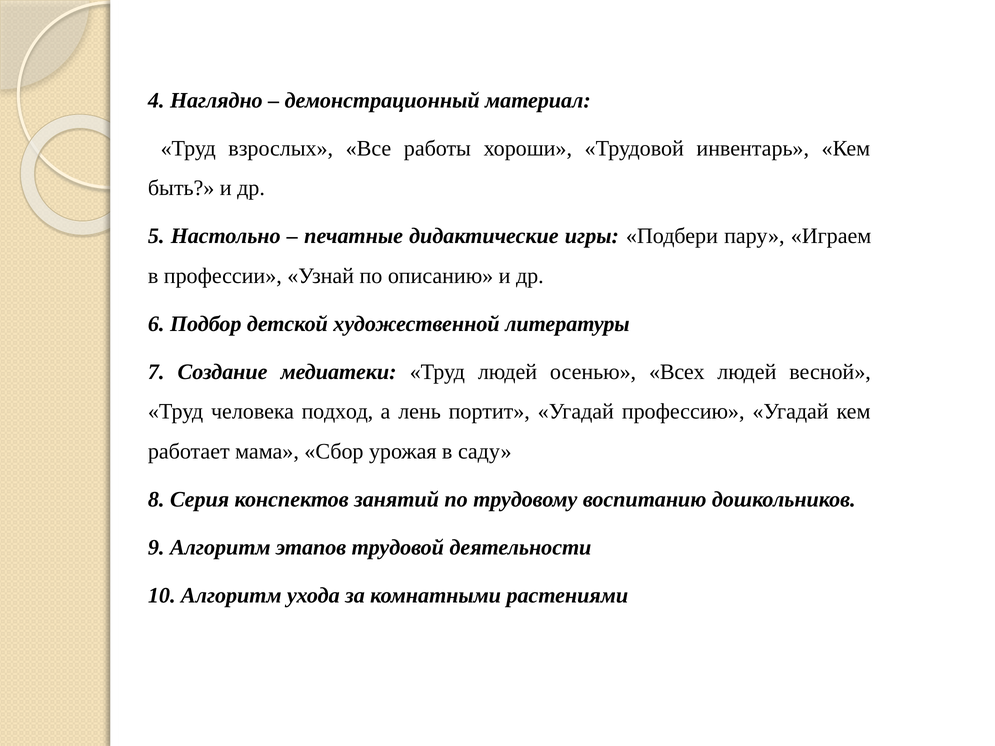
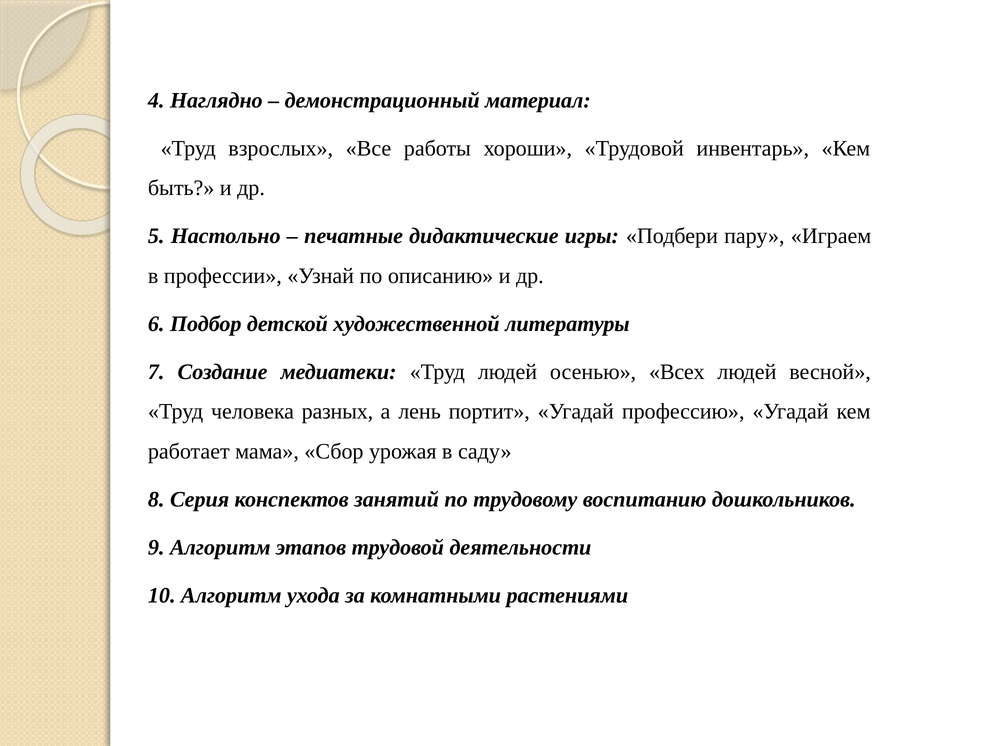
подход: подход -> разных
